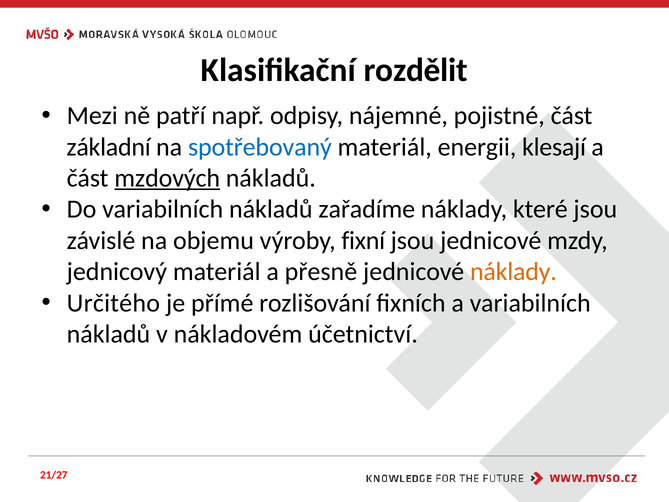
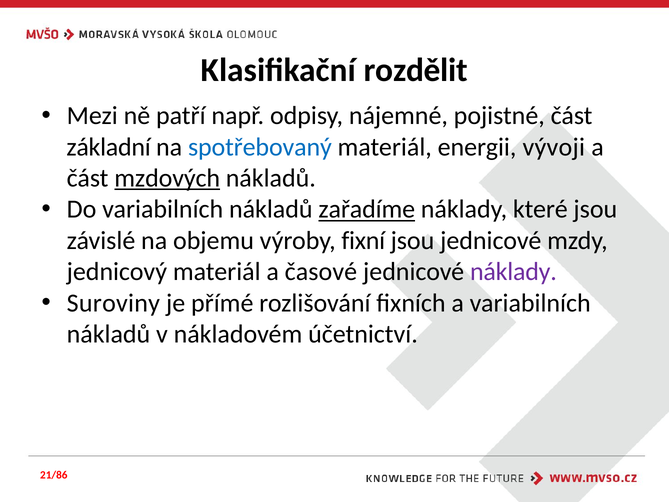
klesají: klesají -> vývoji
zařadíme underline: none -> present
přesně: přesně -> časové
náklady at (513, 272) colour: orange -> purple
Určitého: Určitého -> Suroviny
21/27: 21/27 -> 21/86
